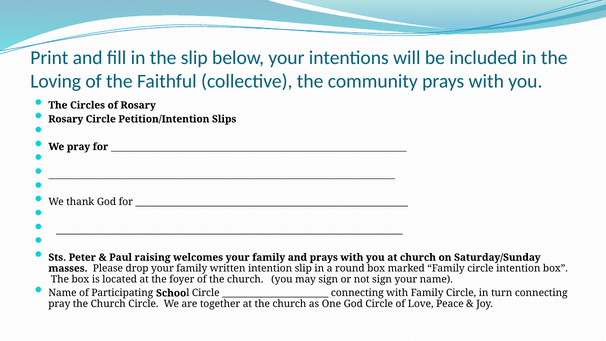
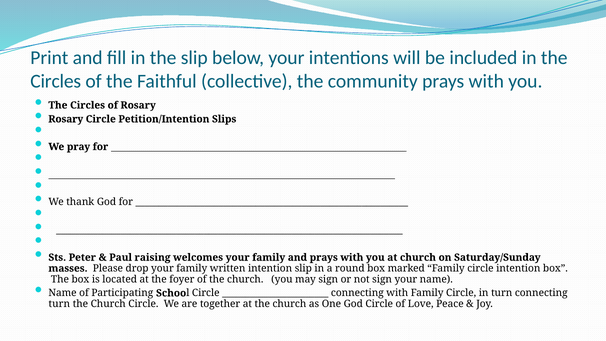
Loving at (56, 81): Loving -> Circles
pray at (59, 304): pray -> turn
